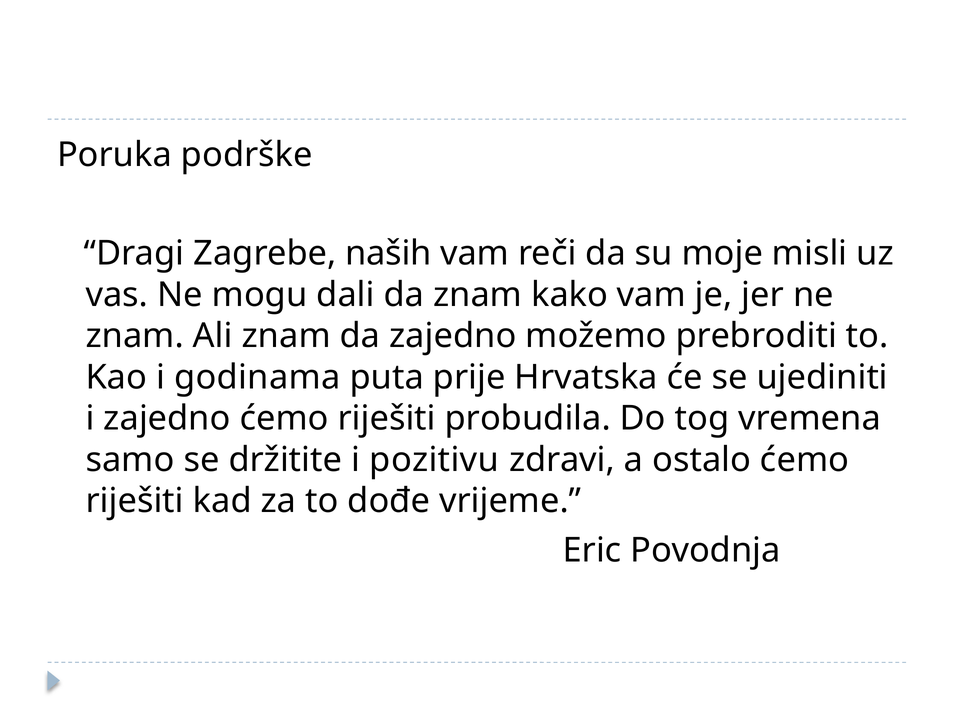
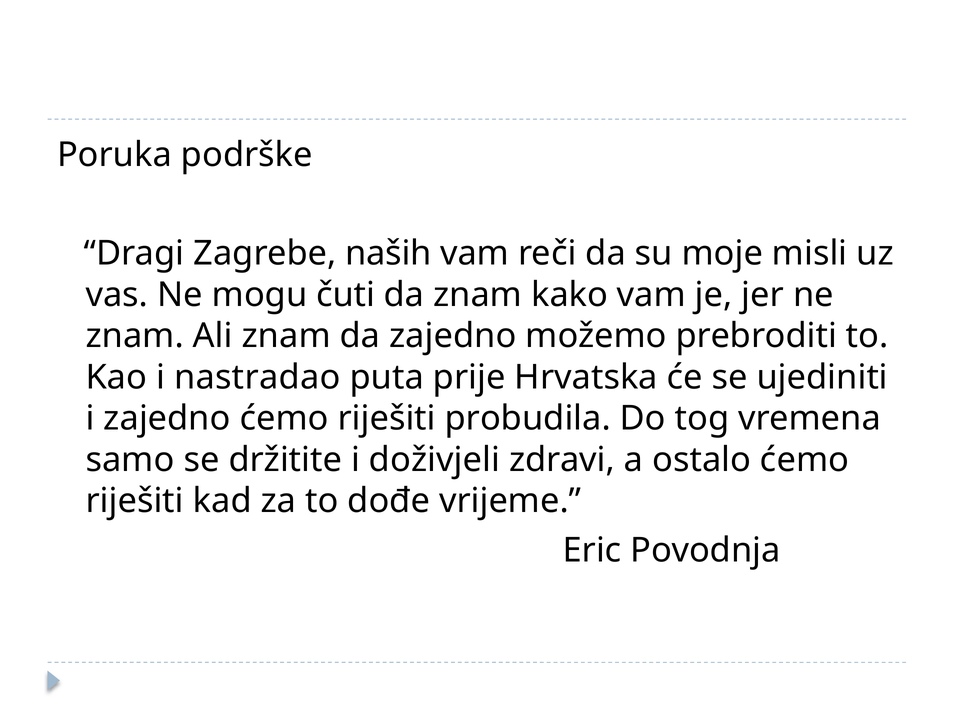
dali: dali -> čuti
godinama: godinama -> nastradao
pozitivu: pozitivu -> doživjeli
